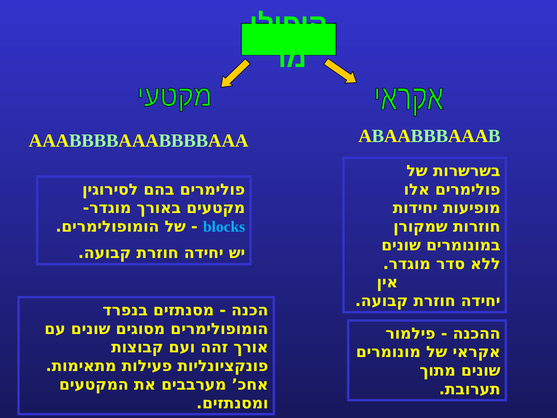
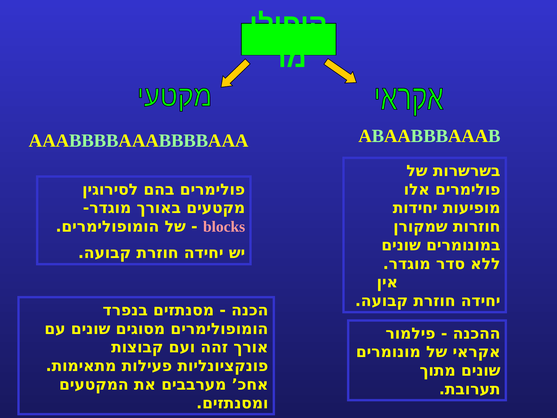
blocks colour: light blue -> pink
